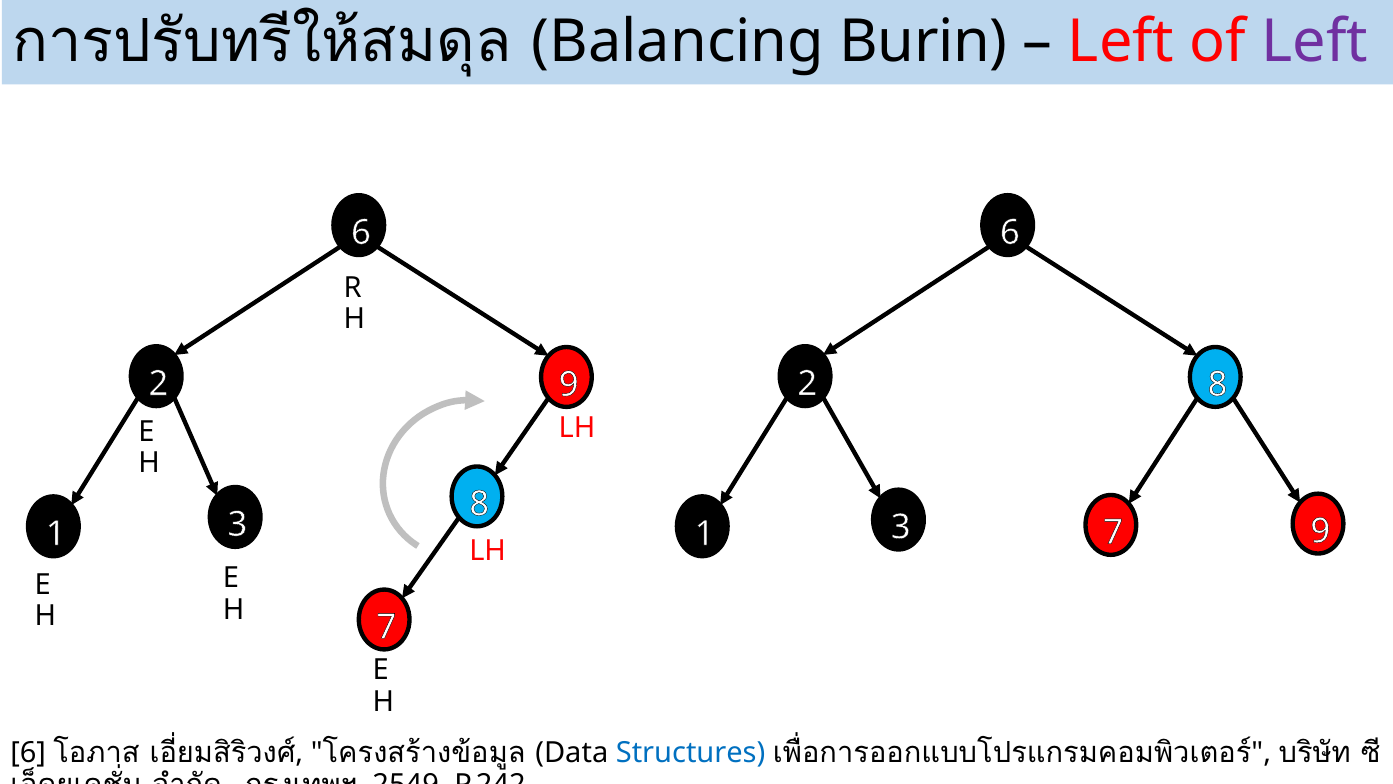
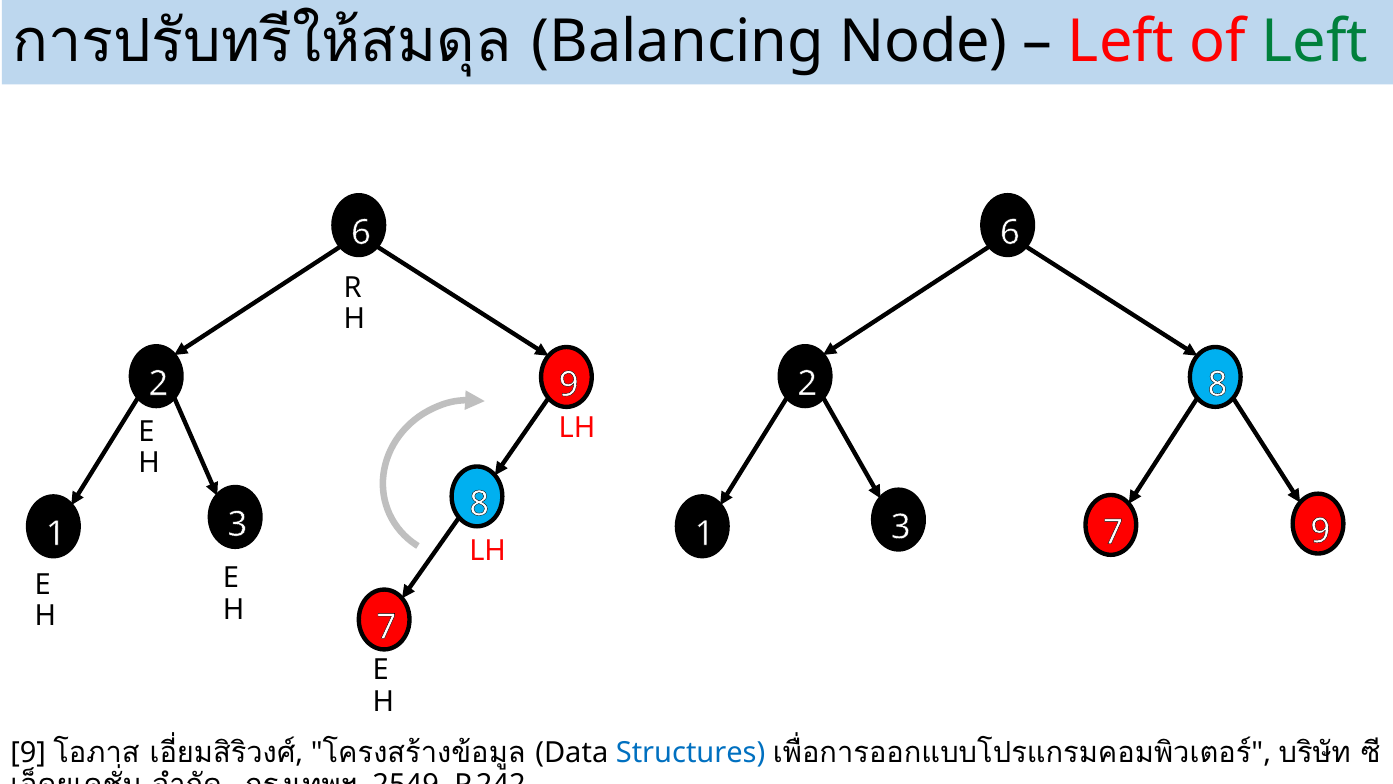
Burin: Burin -> Node
Left at (1315, 42) colour: purple -> green
6 at (28, 753): 6 -> 9
